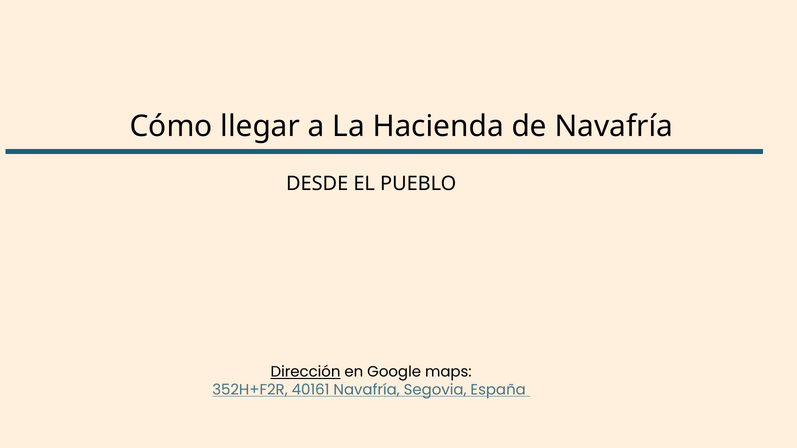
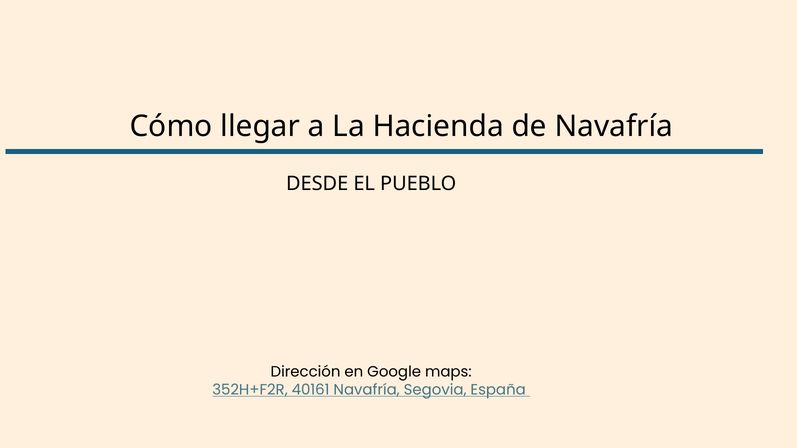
Dirección underline: present -> none
